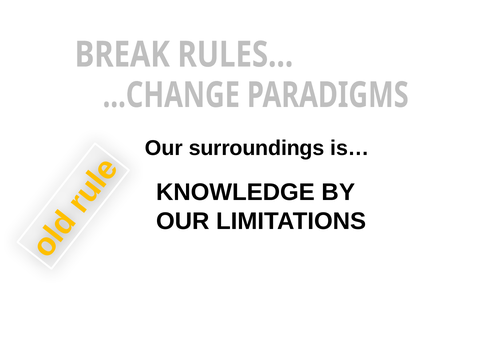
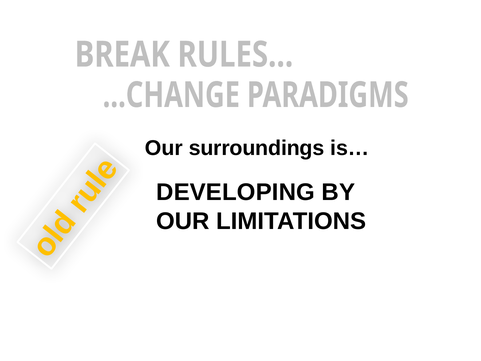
KNOWLEDGE: KNOWLEDGE -> DEVELOPING
